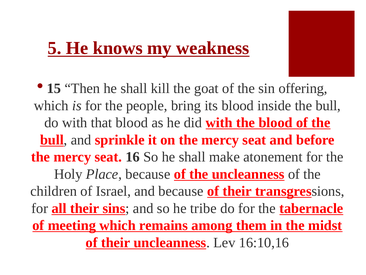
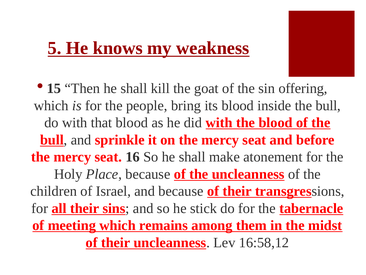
tribe: tribe -> stick
16:10,16: 16:10,16 -> 16:58,12
